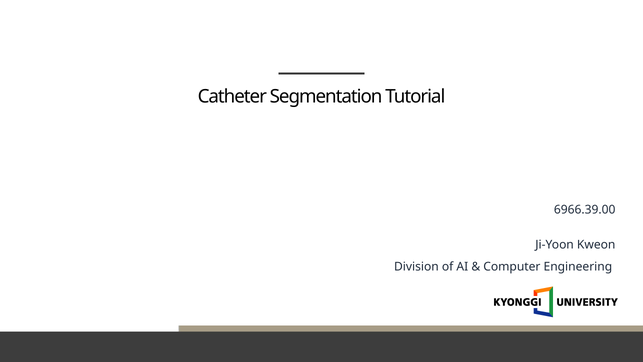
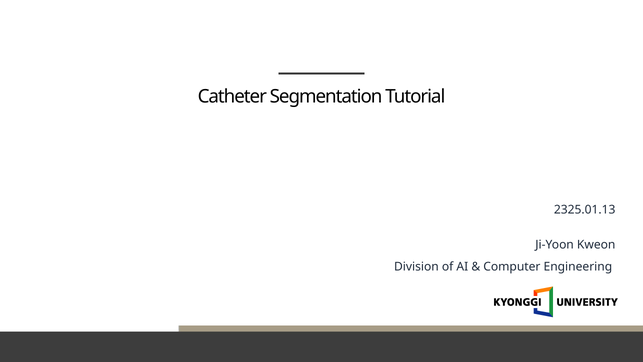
6966.39.00: 6966.39.00 -> 2325.01.13
